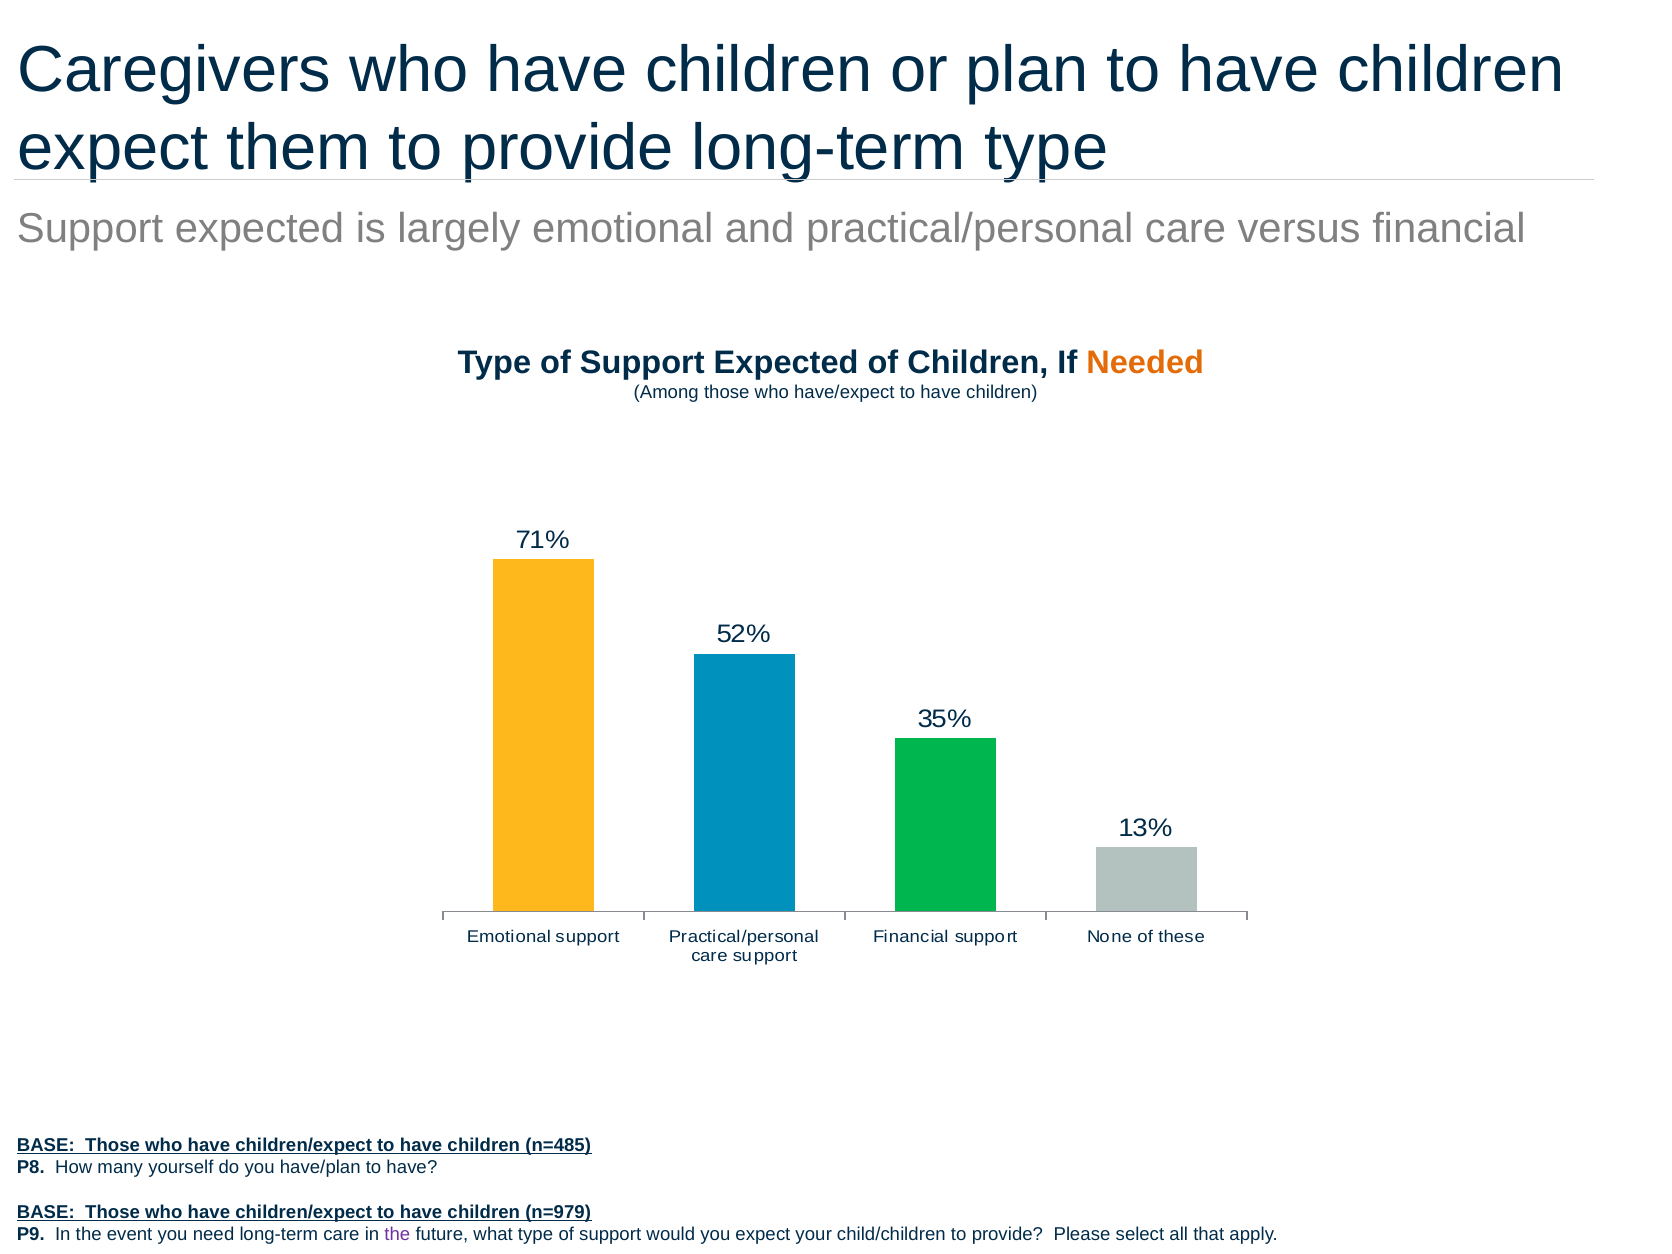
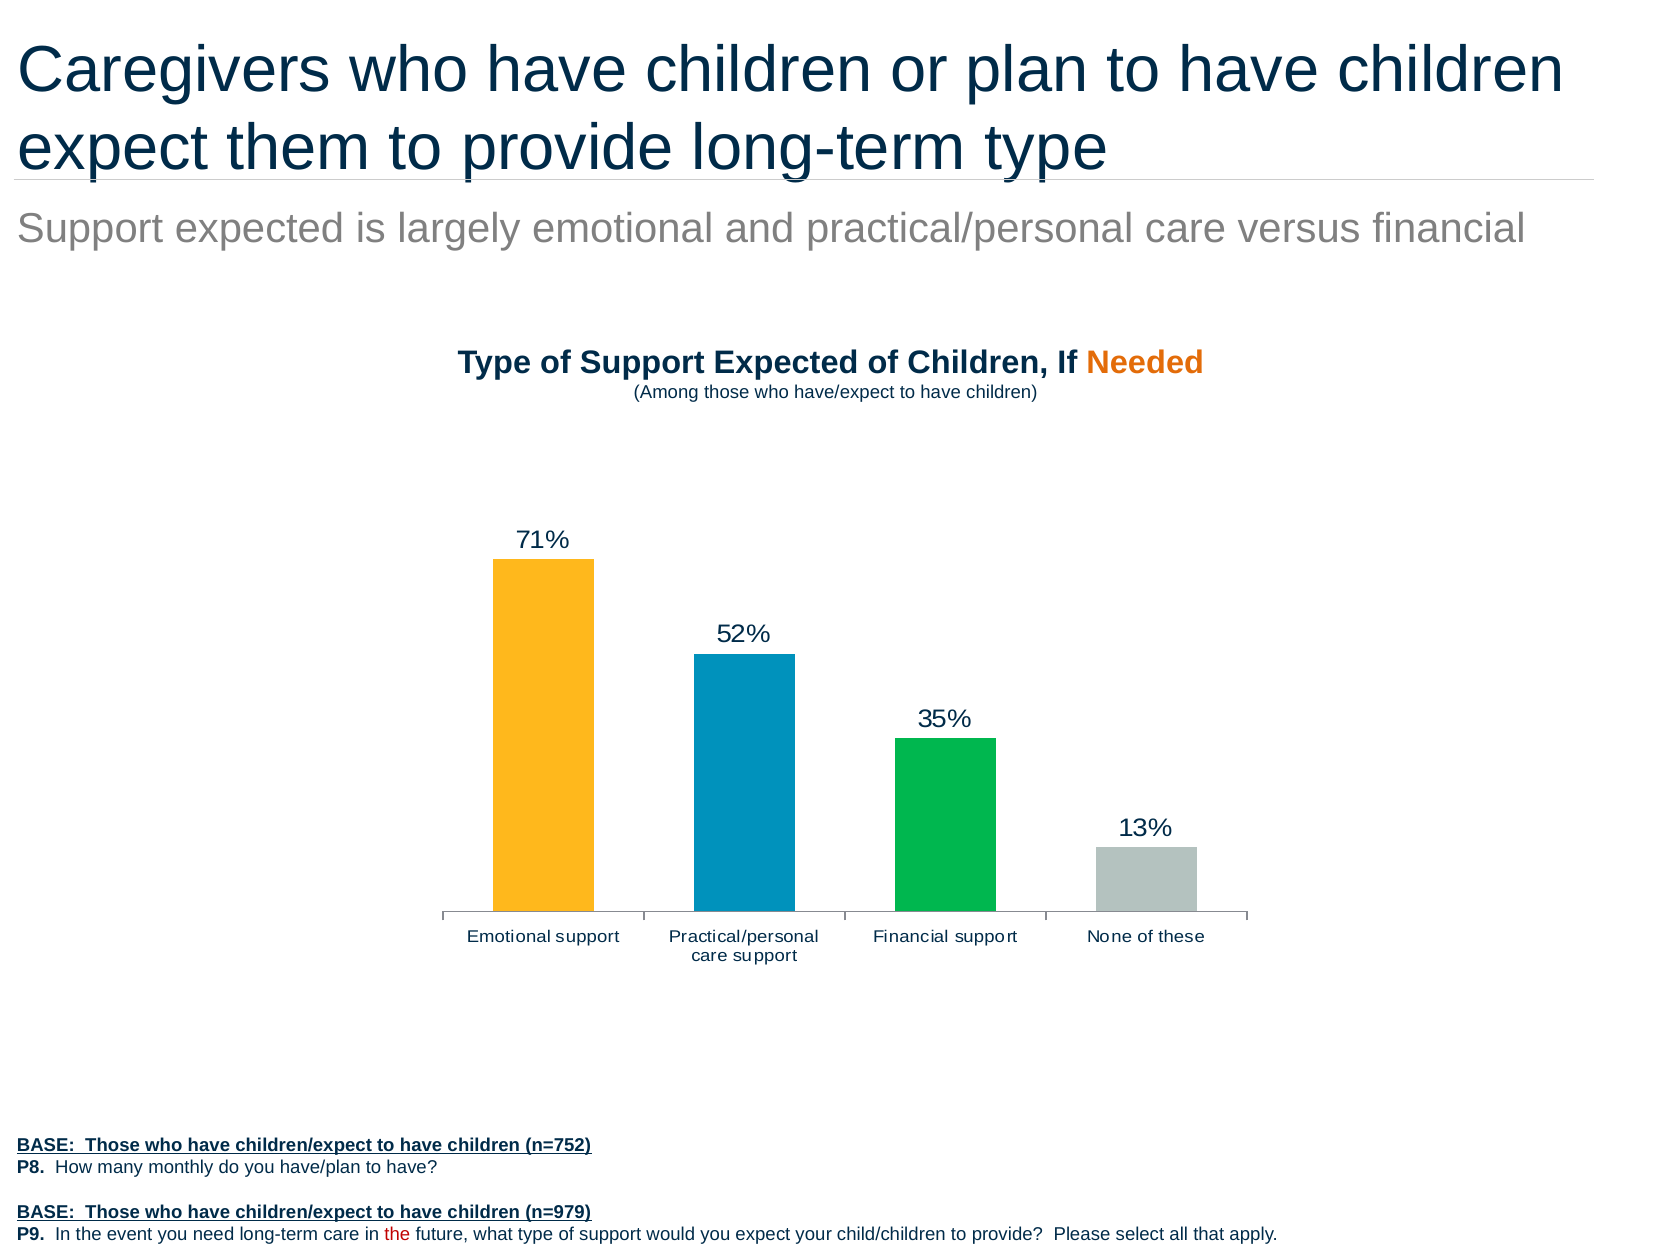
n=485: n=485 -> n=752
yourself: yourself -> monthly
the at (397, 1234) colour: purple -> red
